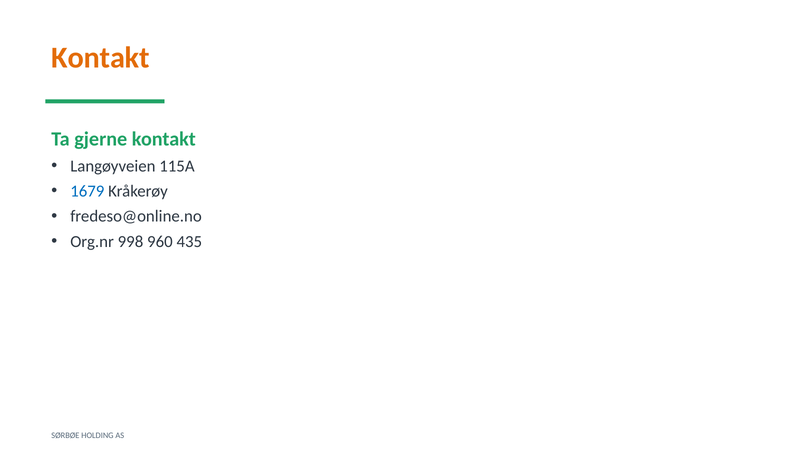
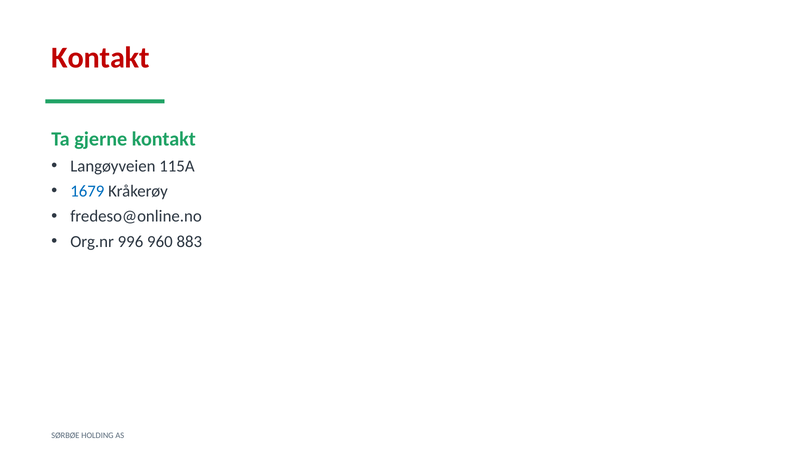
Kontakt at (101, 58) colour: orange -> red
998: 998 -> 996
435: 435 -> 883
